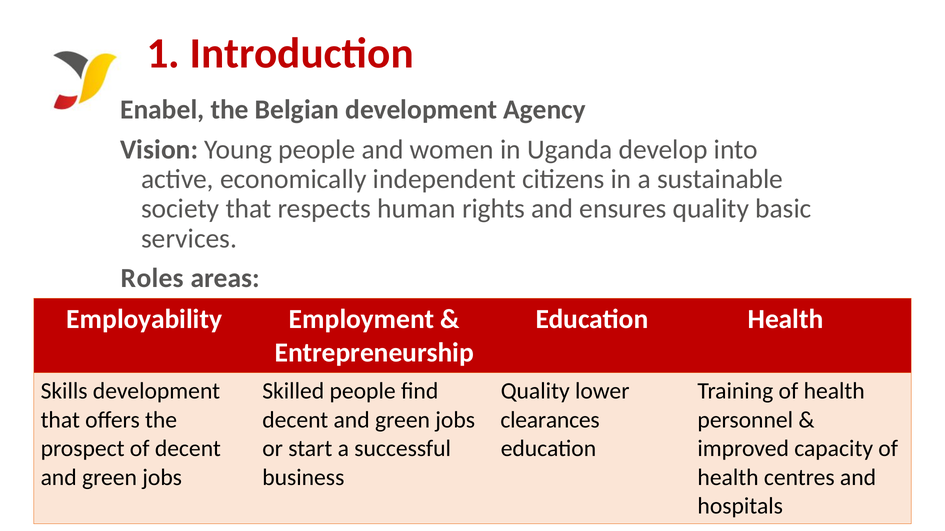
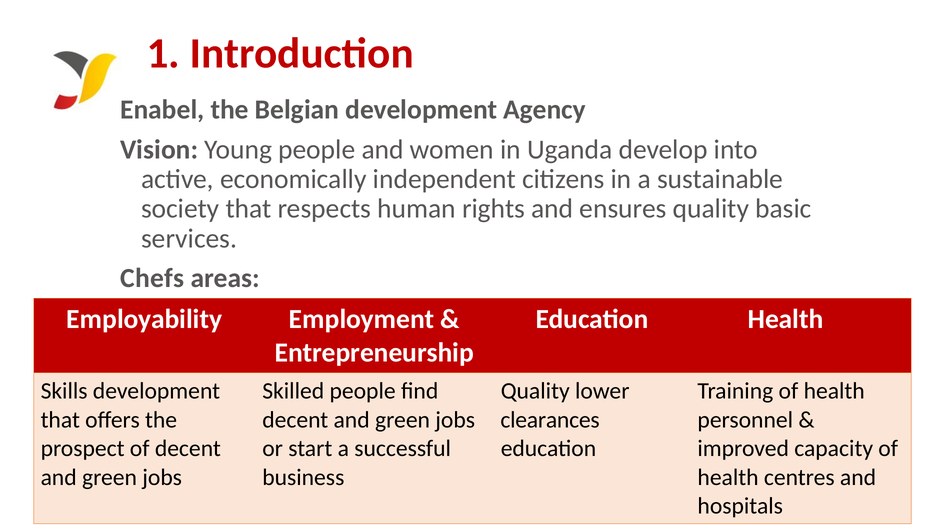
Roles: Roles -> Chefs
